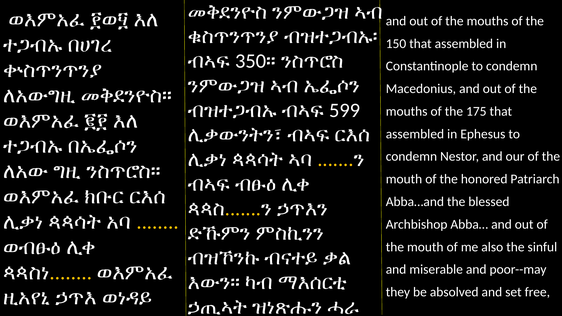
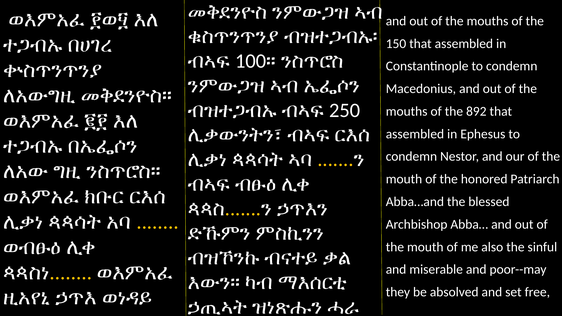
350: 350 -> 100
599: 599 -> 250
175: 175 -> 892
